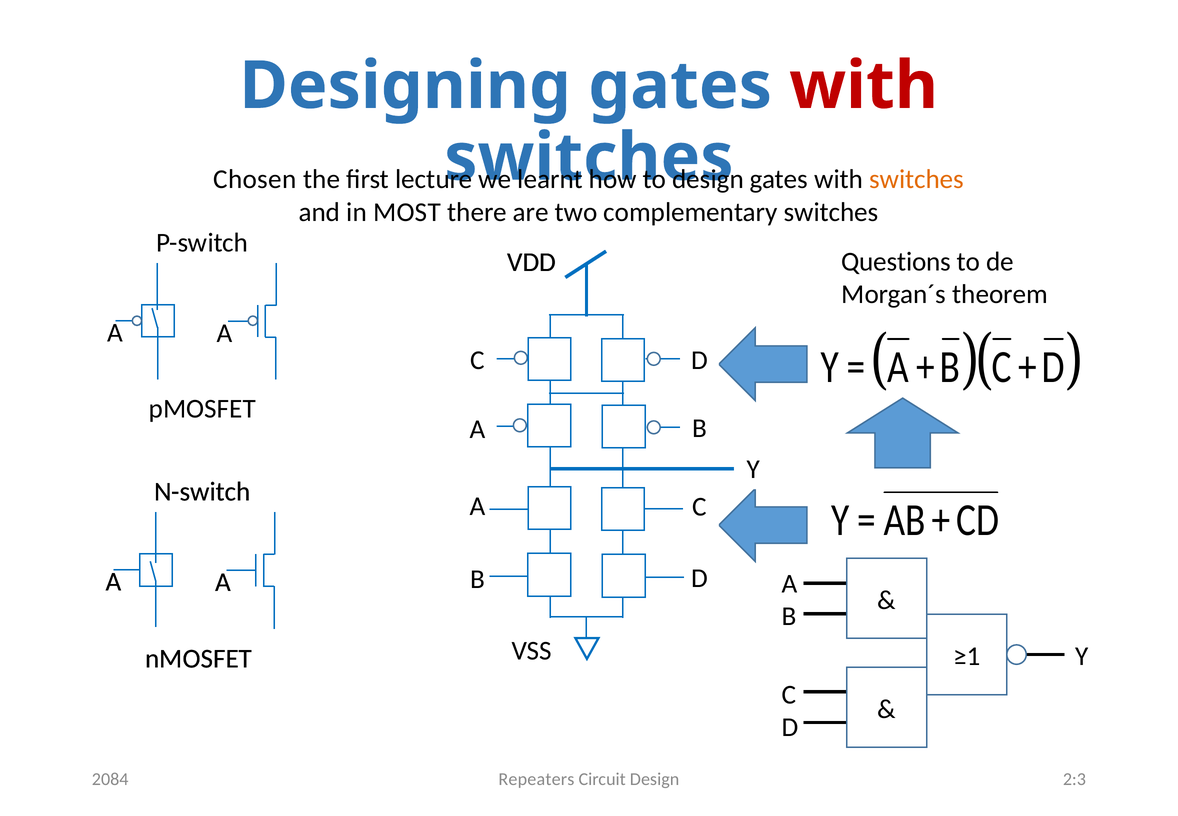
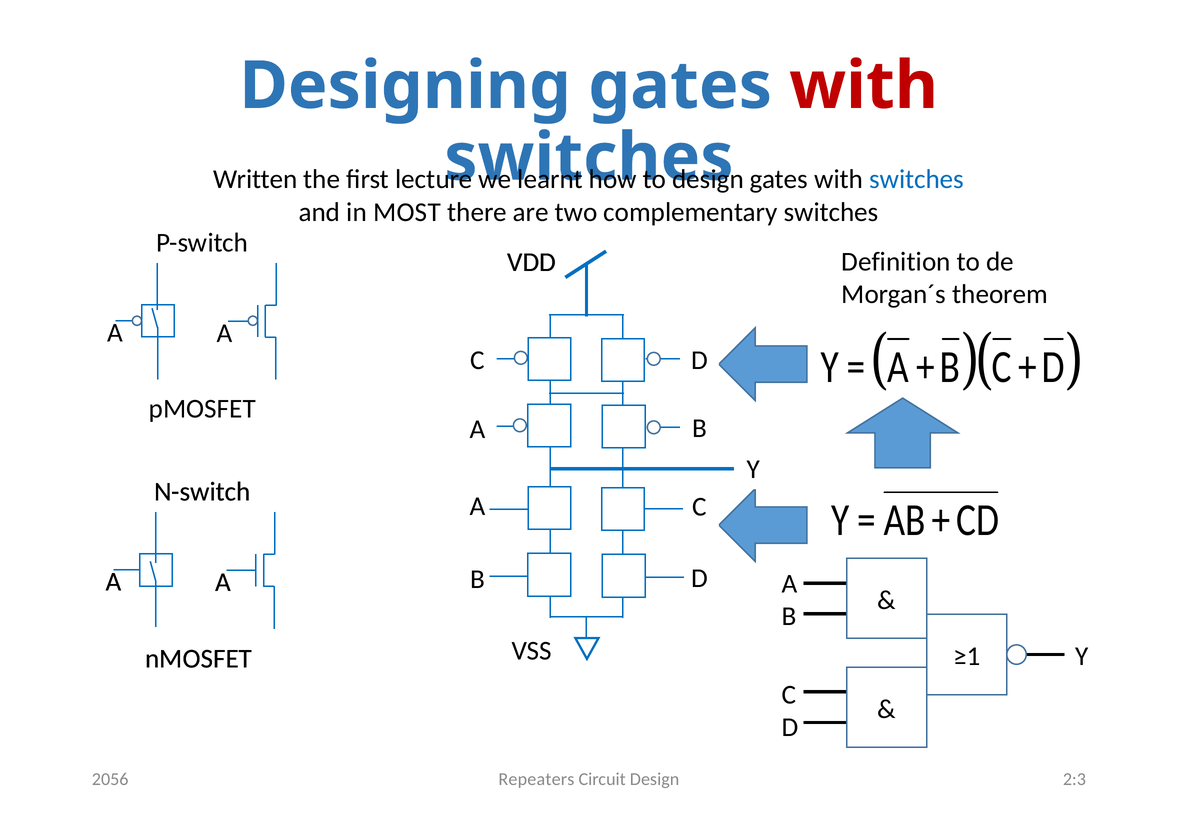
Chosen: Chosen -> Written
switches at (917, 179) colour: orange -> blue
Questions: Questions -> Definition
2084: 2084 -> 2056
